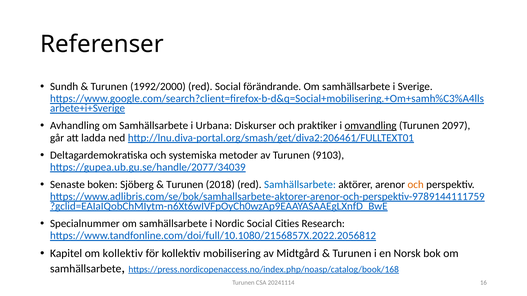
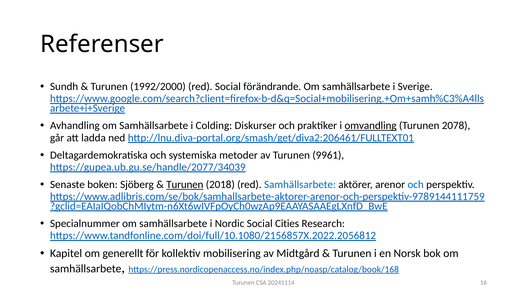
Urbana: Urbana -> Colding
2097: 2097 -> 2078
9103: 9103 -> 9961
Turunen at (185, 185) underline: none -> present
och at (416, 185) colour: orange -> blue
om kollektiv: kollektiv -> generellt
